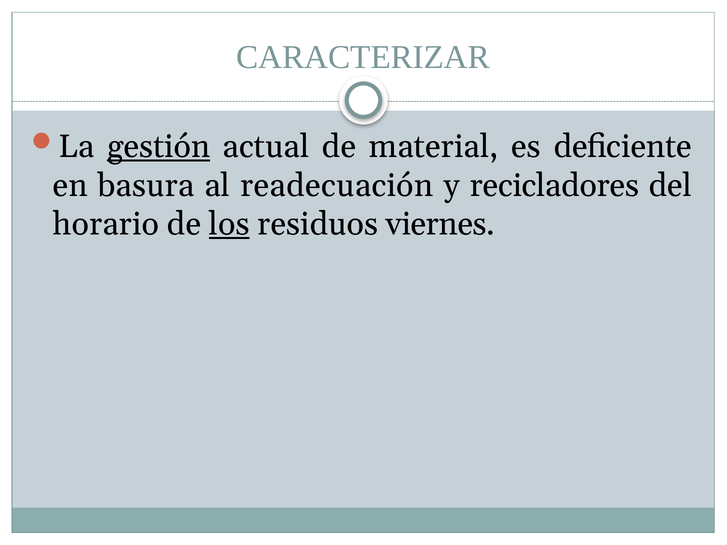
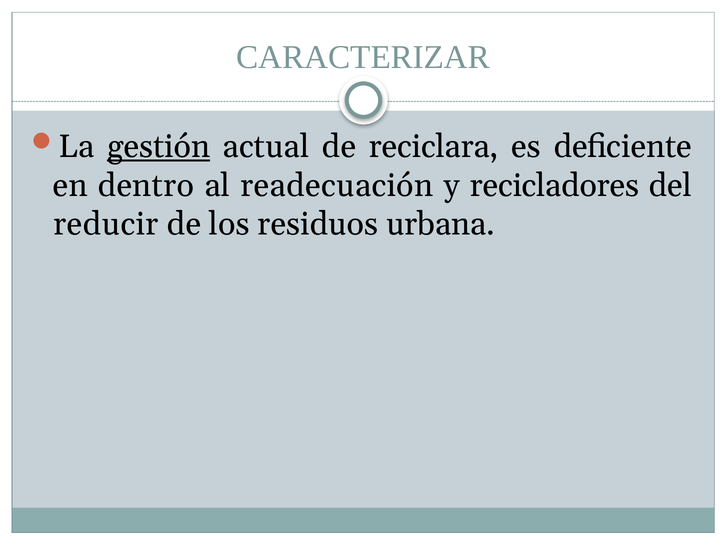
material: material -> reciclara
basura: basura -> dentro
horario: horario -> reducir
los underline: present -> none
viernes: viernes -> urbana
